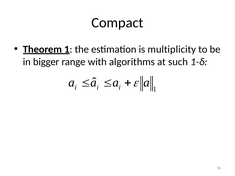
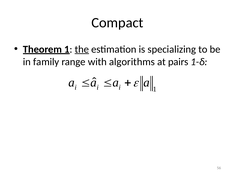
the underline: none -> present
multiplicity: multiplicity -> specializing
bigger: bigger -> family
such: such -> pairs
